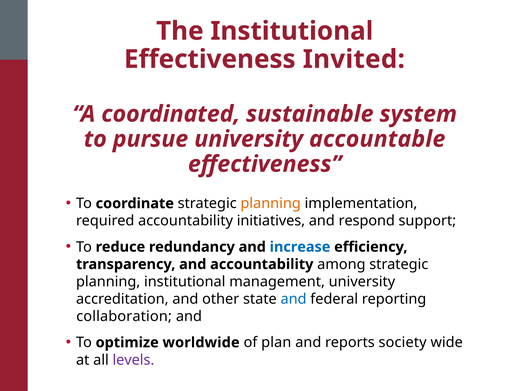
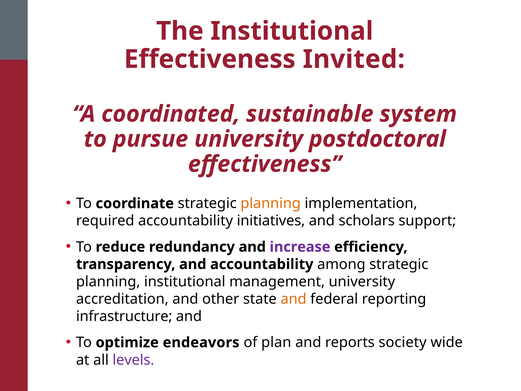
accountable: accountable -> postdoctoral
respond: respond -> scholars
increase colour: blue -> purple
and at (294, 299) colour: blue -> orange
collaboration: collaboration -> infrastructure
worldwide: worldwide -> endeavors
